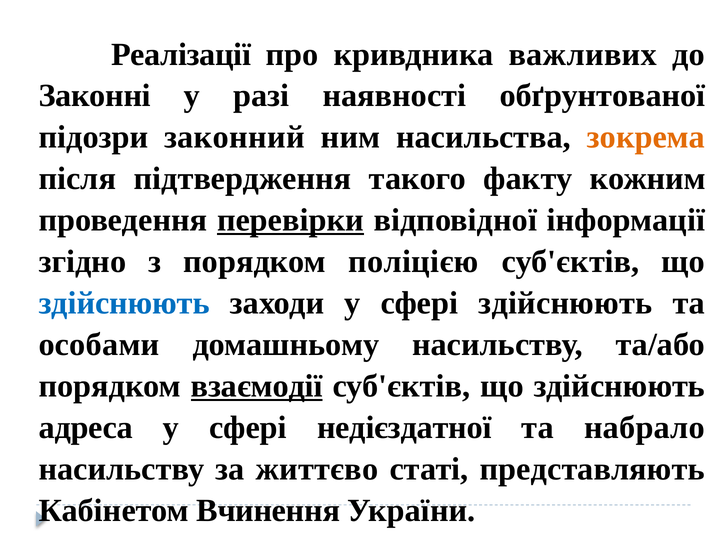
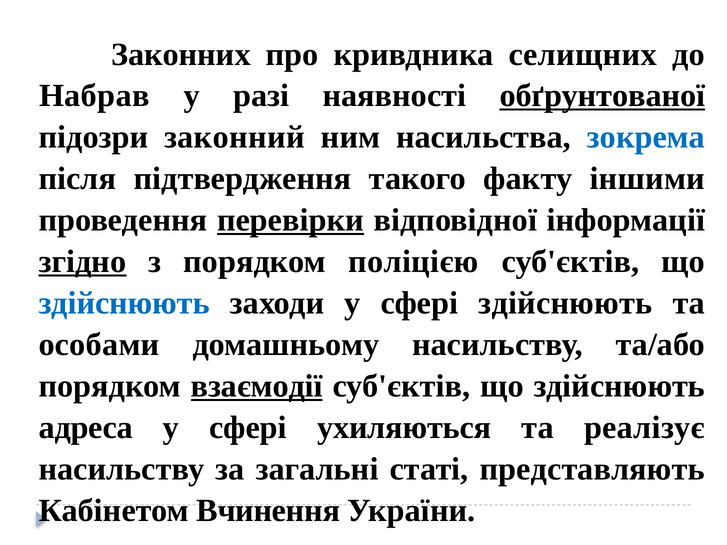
Реалізації: Реалізації -> Законних
важливих: важливих -> селищних
Законні: Законні -> Набрав
обґрунтованої underline: none -> present
зокрема colour: orange -> blue
кожним: кожним -> іншими
згідно underline: none -> present
недієздатної: недієздатної -> ухиляються
набрало: набрало -> реалізує
життєво: життєво -> загальні
